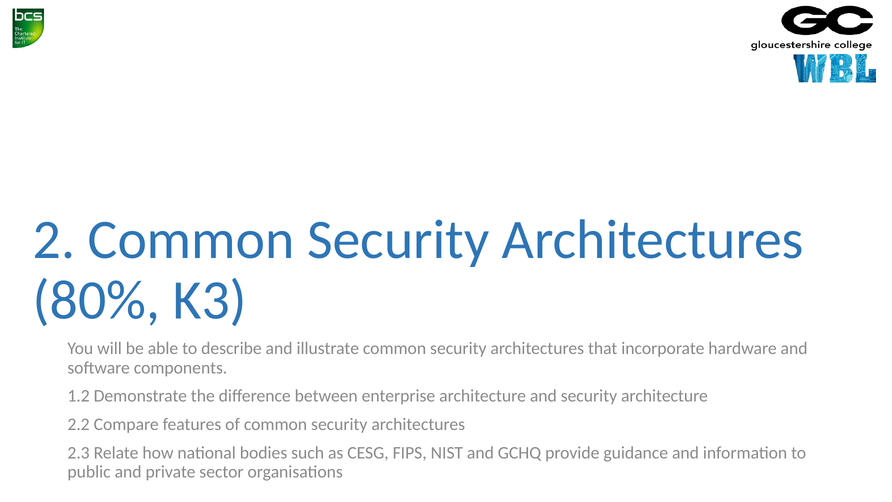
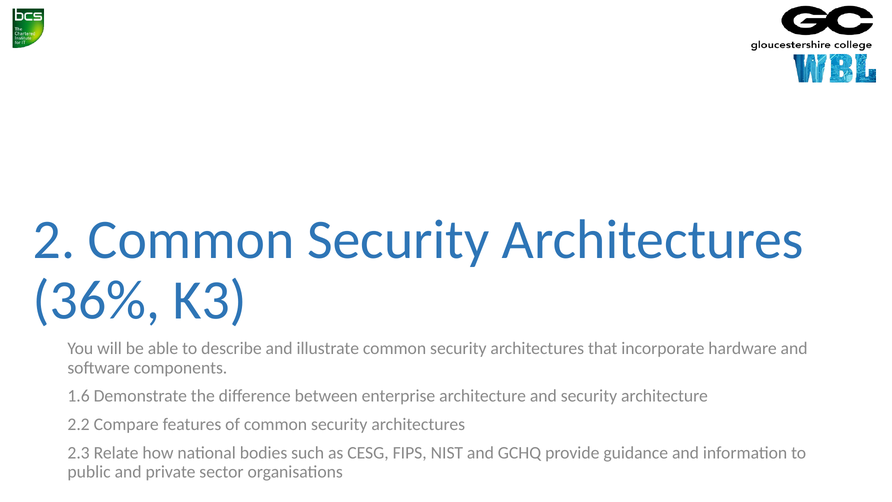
80%: 80% -> 36%
1.2: 1.2 -> 1.6
